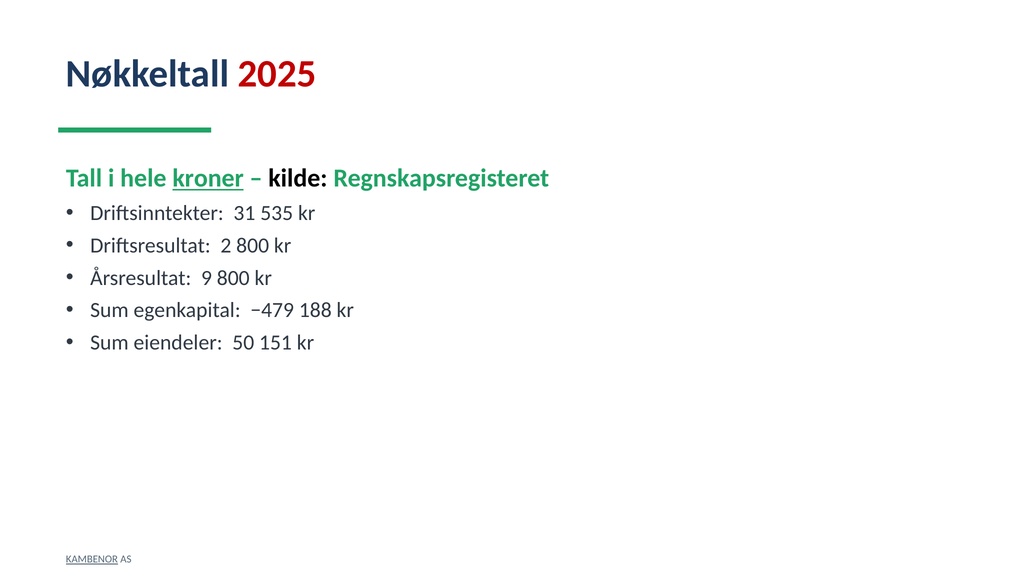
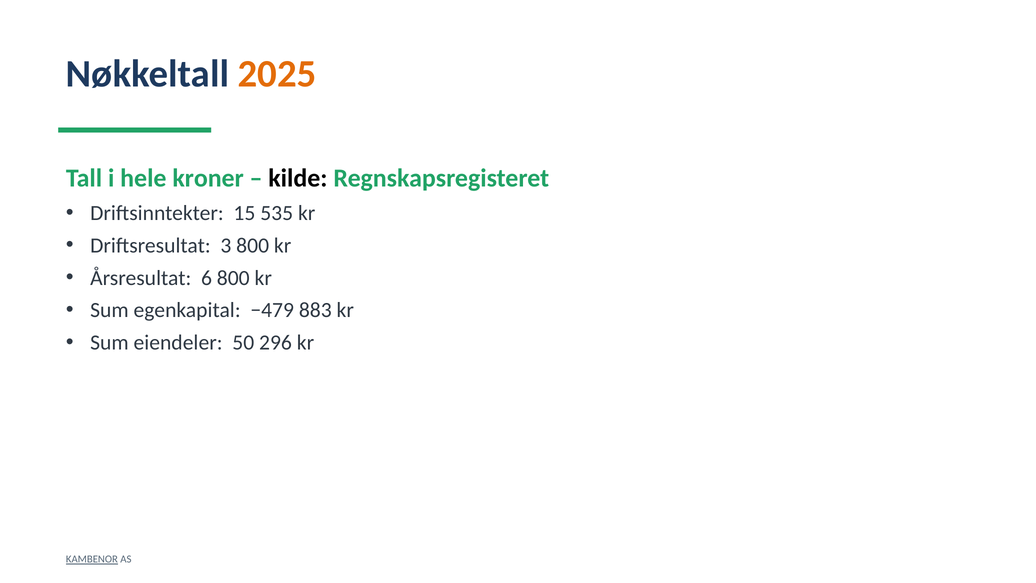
2025 colour: red -> orange
kroner underline: present -> none
31: 31 -> 15
2: 2 -> 3
9: 9 -> 6
188: 188 -> 883
151: 151 -> 296
